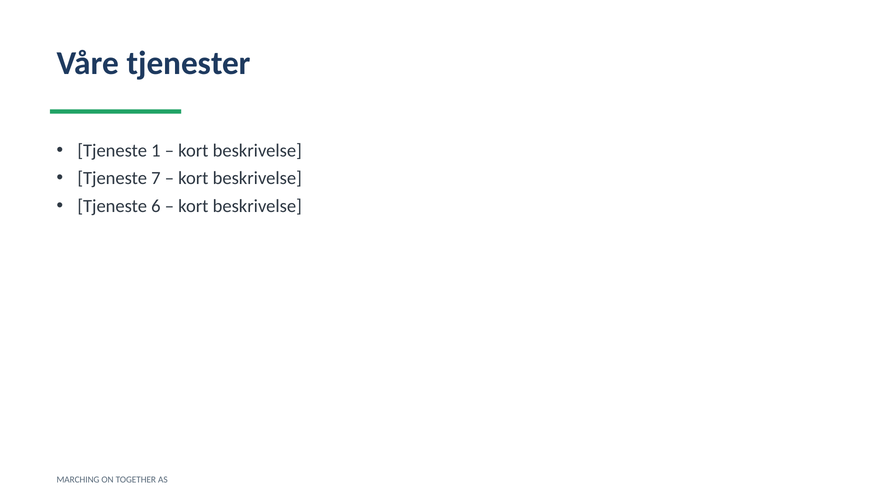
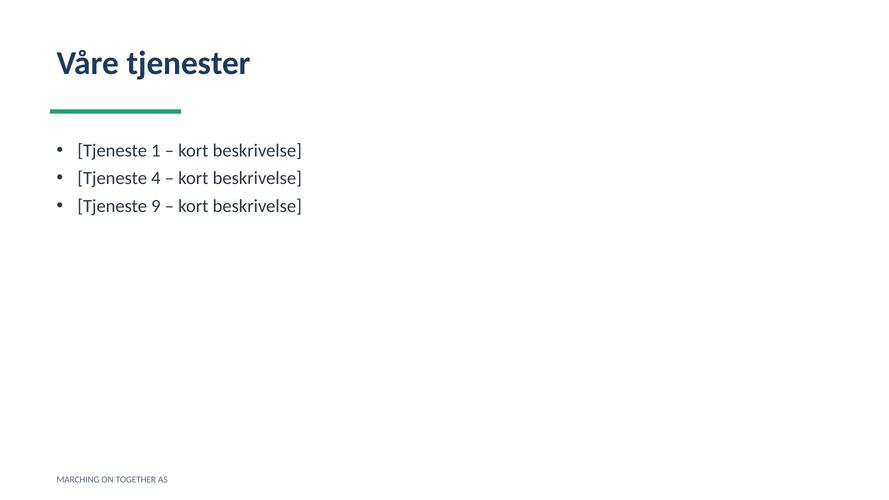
7: 7 -> 4
6: 6 -> 9
